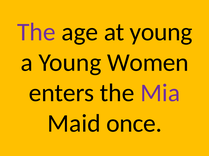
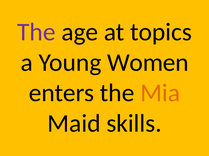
at young: young -> topics
Mia colour: purple -> orange
once: once -> skills
